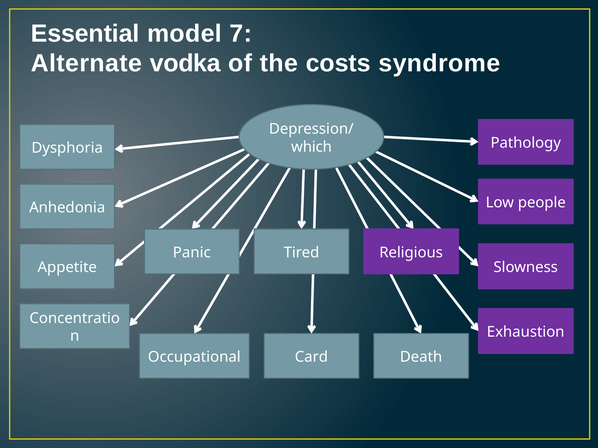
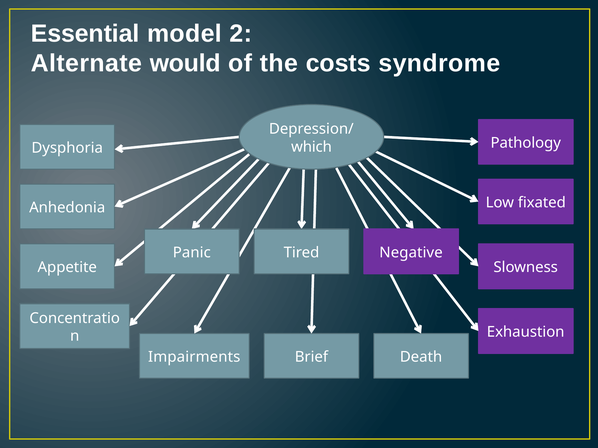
7: 7 -> 2
vodka: vodka -> would
people: people -> fixated
Religious: Religious -> Negative
Occupational: Occupational -> Impairments
Card: Card -> Brief
